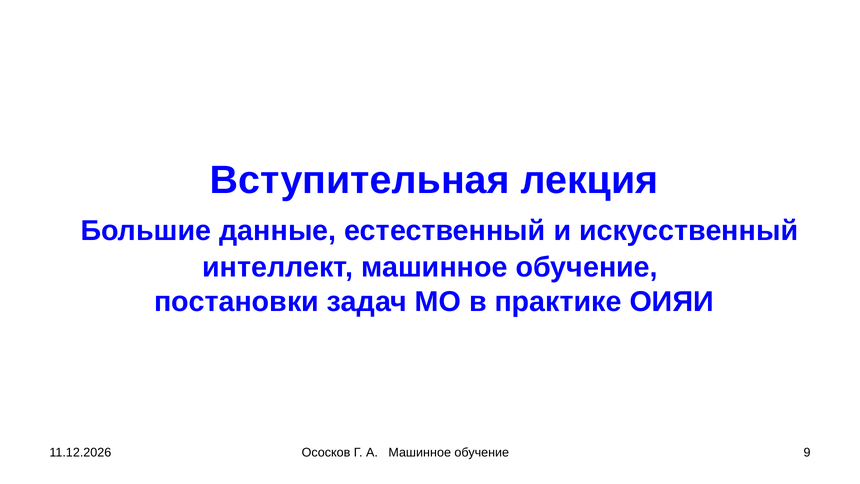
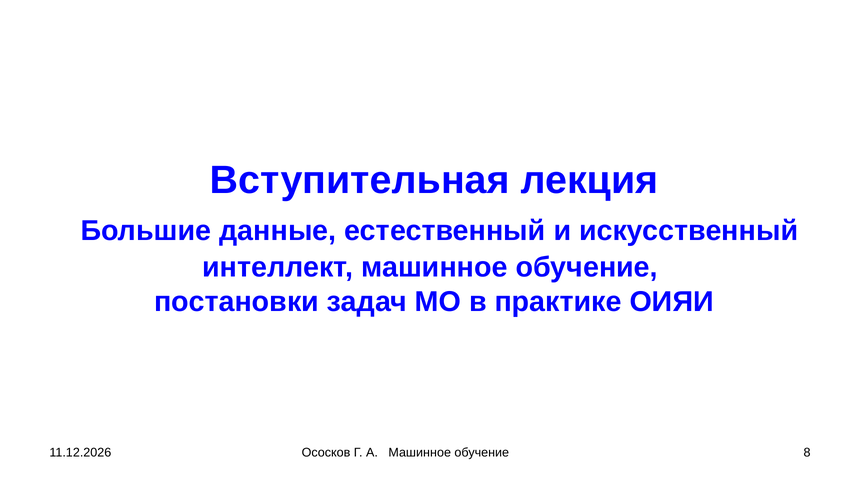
9: 9 -> 8
